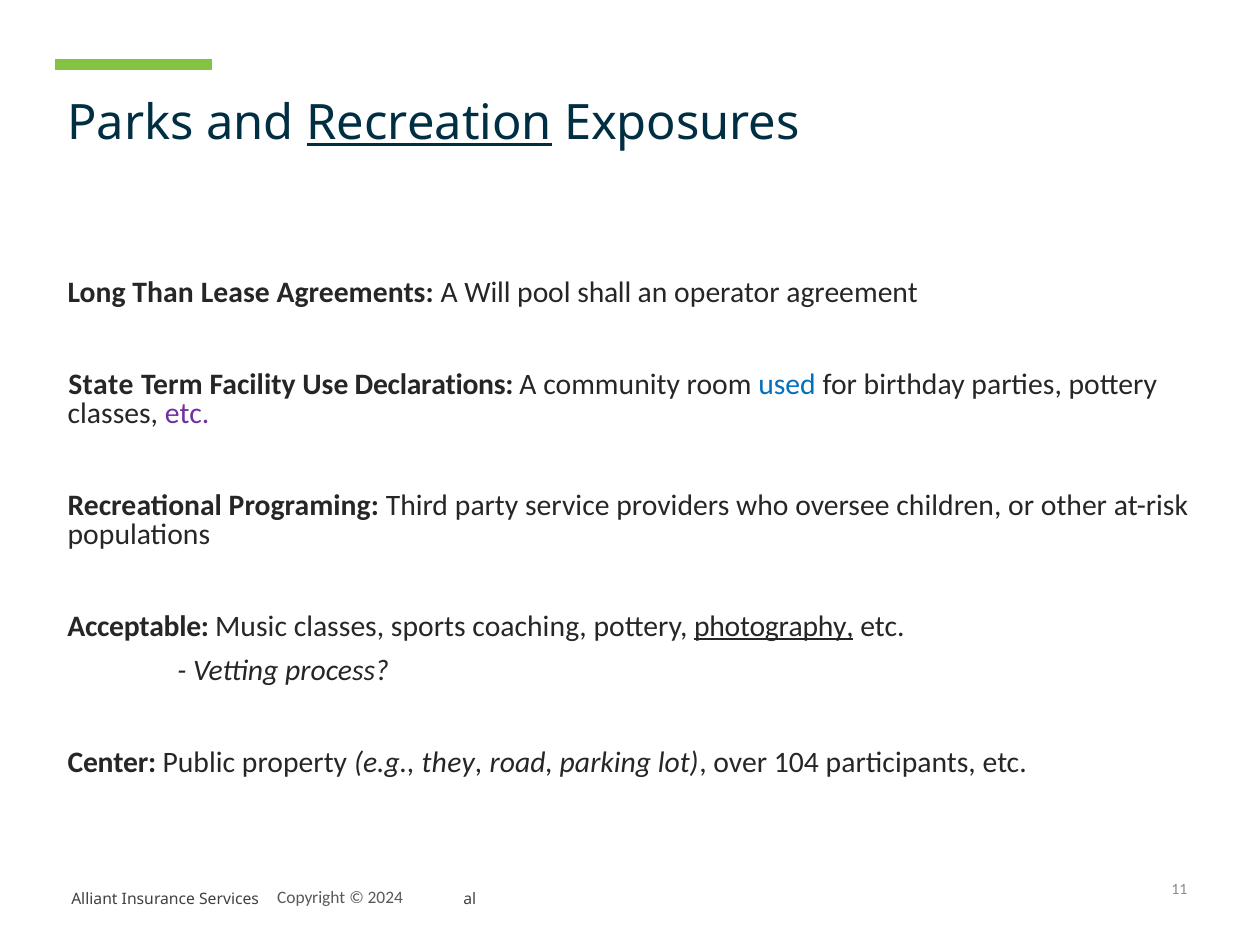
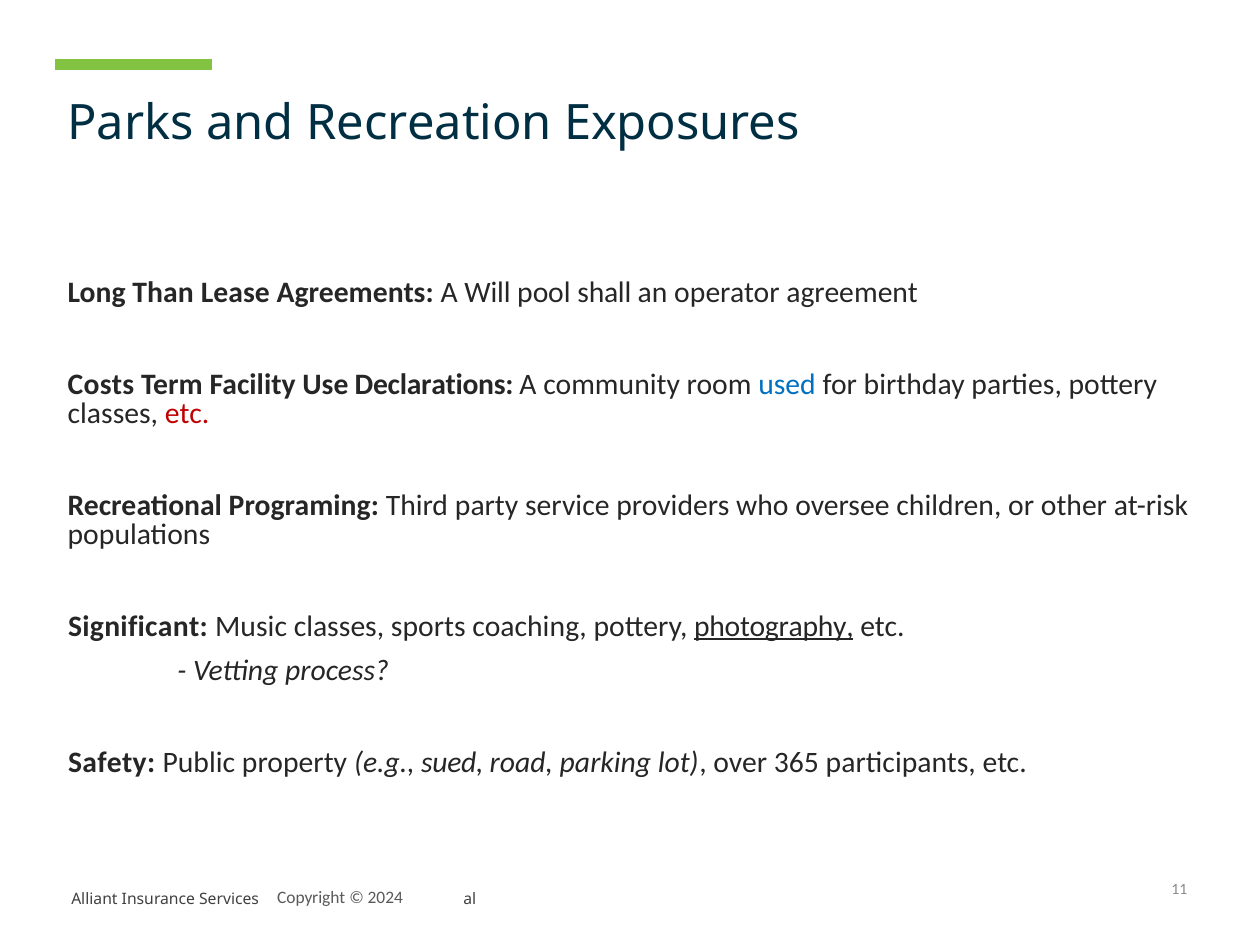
Recreation underline: present -> none
State: State -> Costs
etc at (187, 413) colour: purple -> red
Acceptable: Acceptable -> Significant
Center: Center -> Safety
they: they -> sued
104: 104 -> 365
